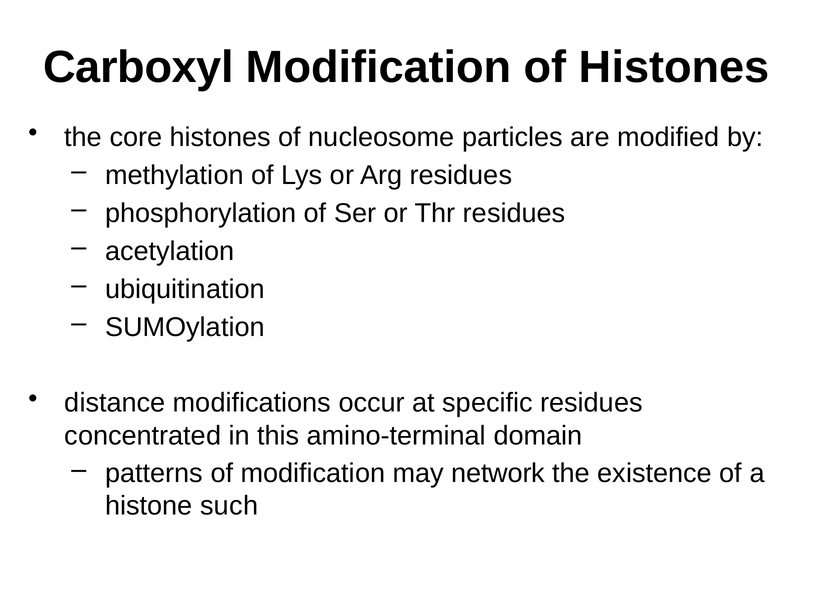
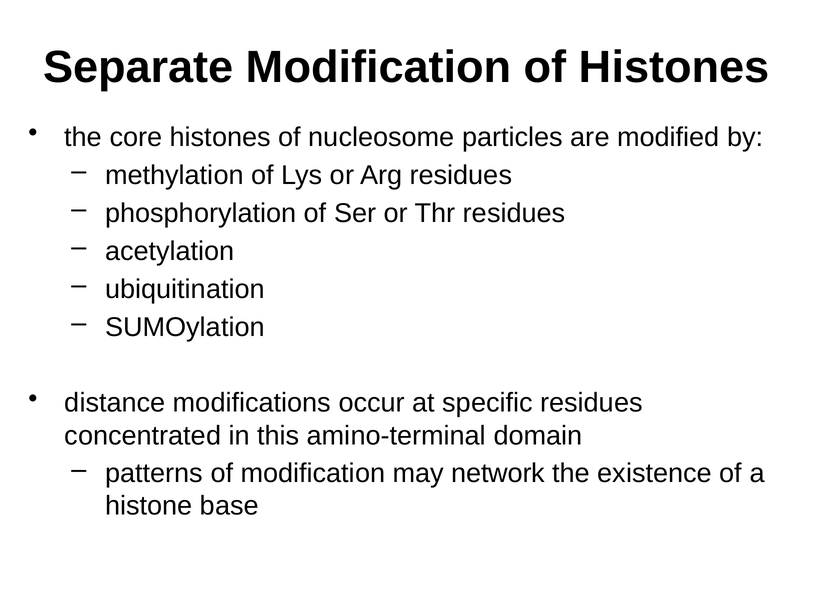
Carboxyl: Carboxyl -> Separate
such: such -> base
